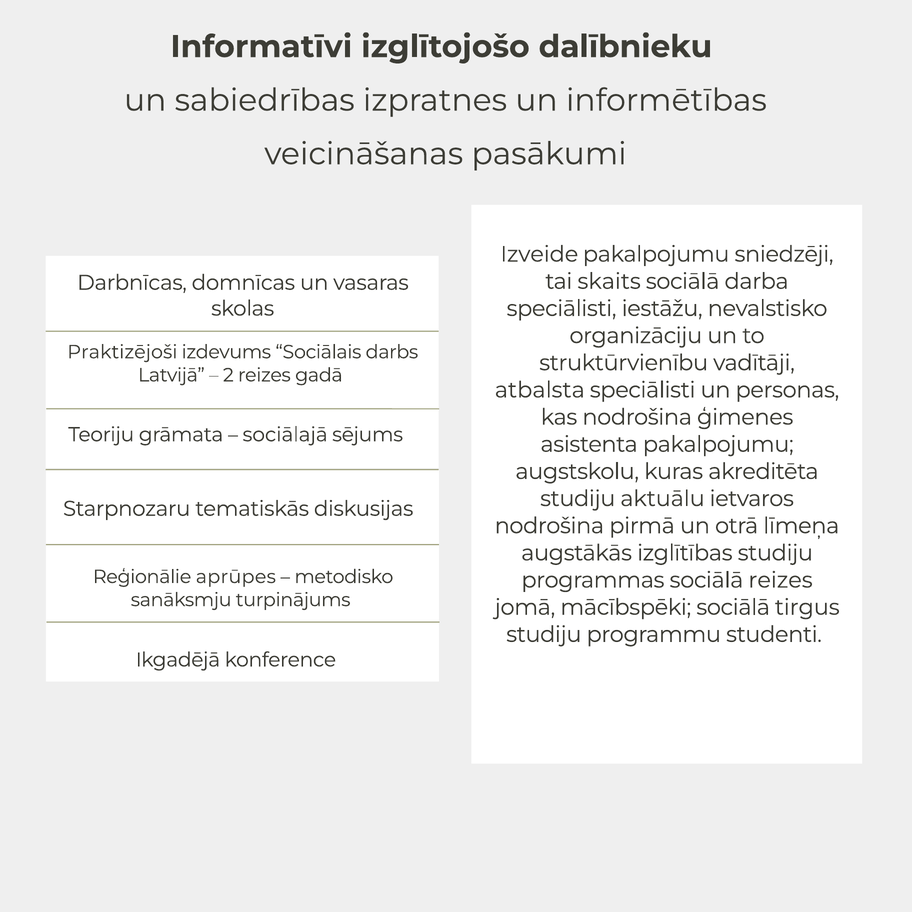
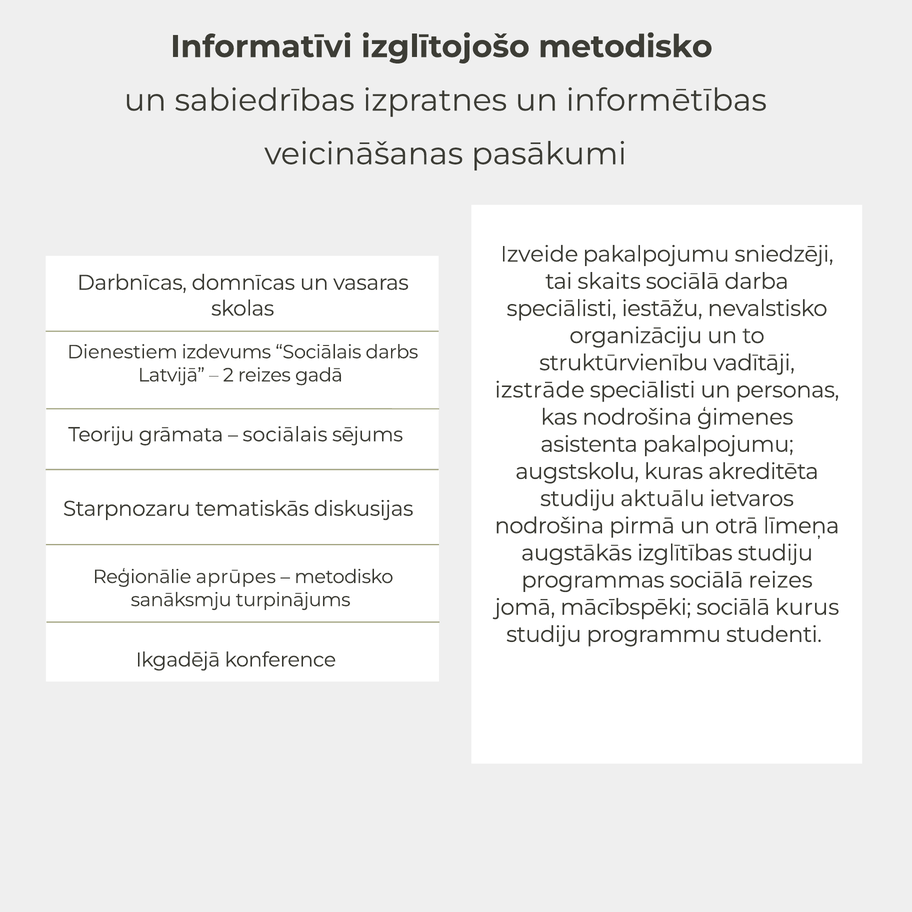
izglītojošo dalībnieku: dalībnieku -> metodisko
Praktizējoši: Praktizējoši -> Dienestiem
atbalsta: atbalsta -> izstrāde
sociālajā at (285, 435): sociālajā -> sociālais
tirgus: tirgus -> kurus
